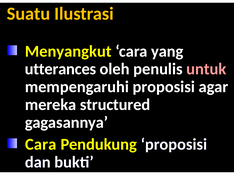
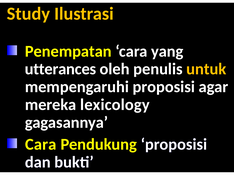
Suatu: Suatu -> Study
Menyangkut: Menyangkut -> Penempatan
untuk colour: pink -> yellow
structured: structured -> lexicology
